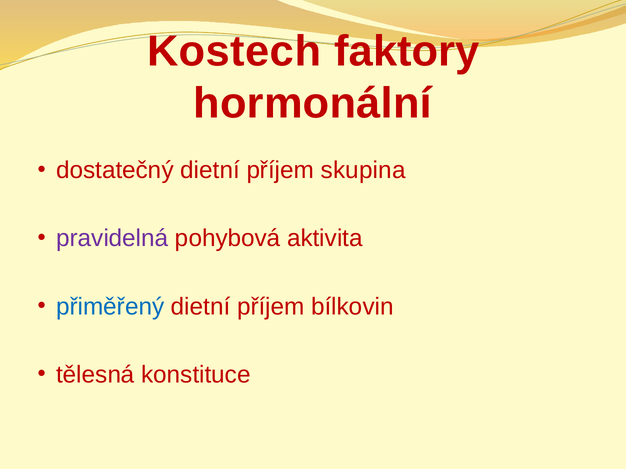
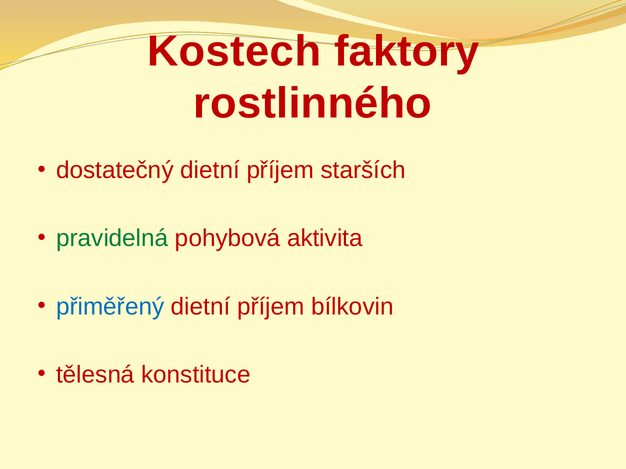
hormonální: hormonální -> rostlinného
skupina: skupina -> starších
pravidelná colour: purple -> green
